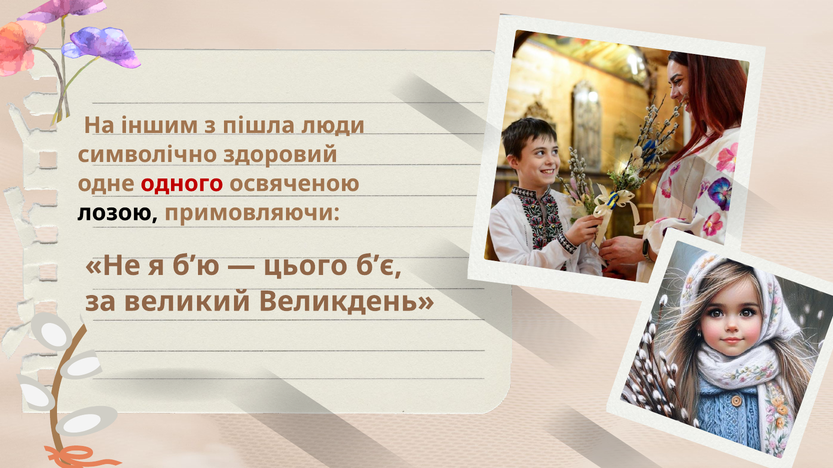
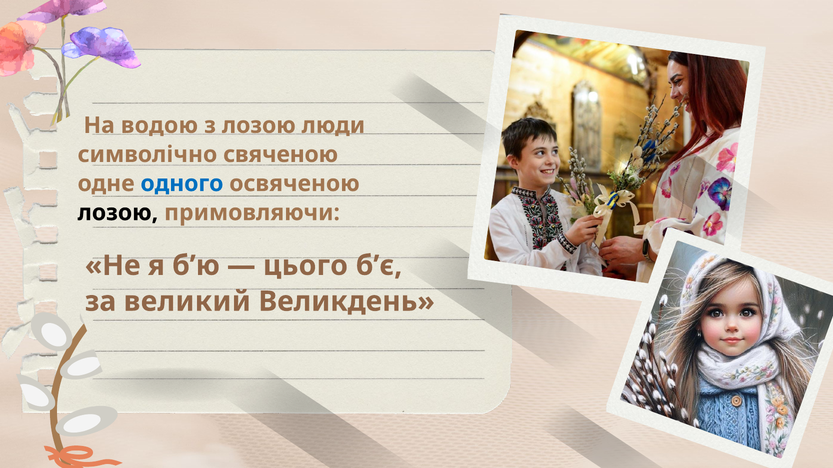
іншим: іншим -> водою
з пішла: пішла -> лозою
здоровий: здоровий -> свяченою
одного colour: red -> blue
